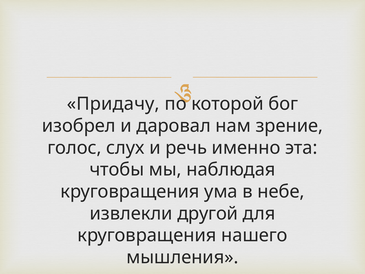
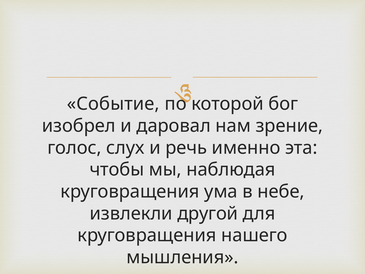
Придачу: Придачу -> Событие
